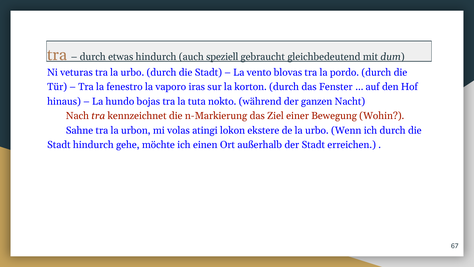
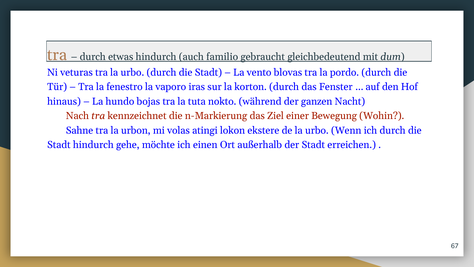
speziell: speziell -> familio
